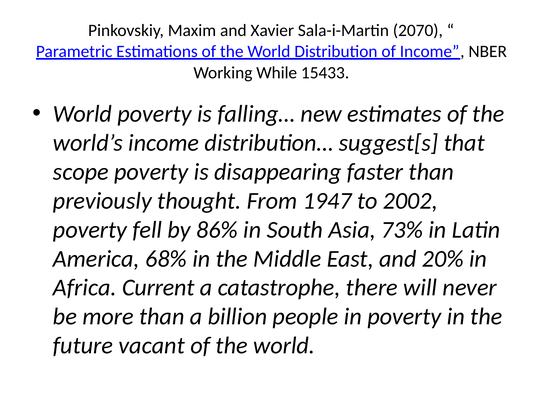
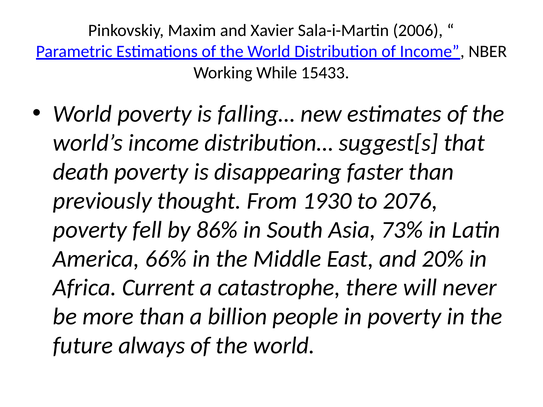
2070: 2070 -> 2006
scope: scope -> death
1947: 1947 -> 1930
2002: 2002 -> 2076
68%: 68% -> 66%
vacant: vacant -> always
